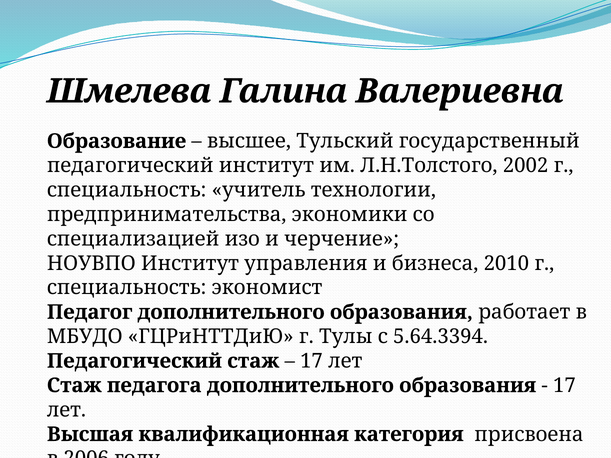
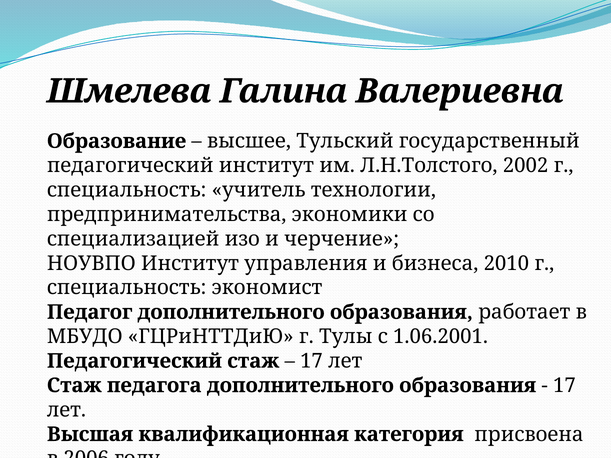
5.64.3394: 5.64.3394 -> 1.06.2001
